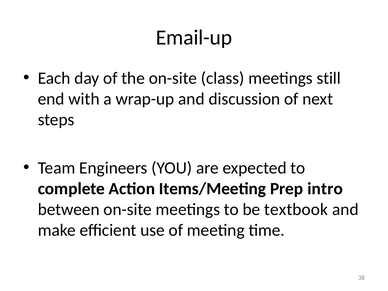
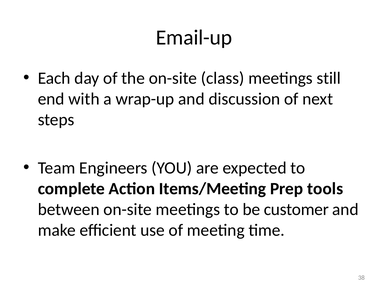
intro: intro -> tools
textbook: textbook -> customer
